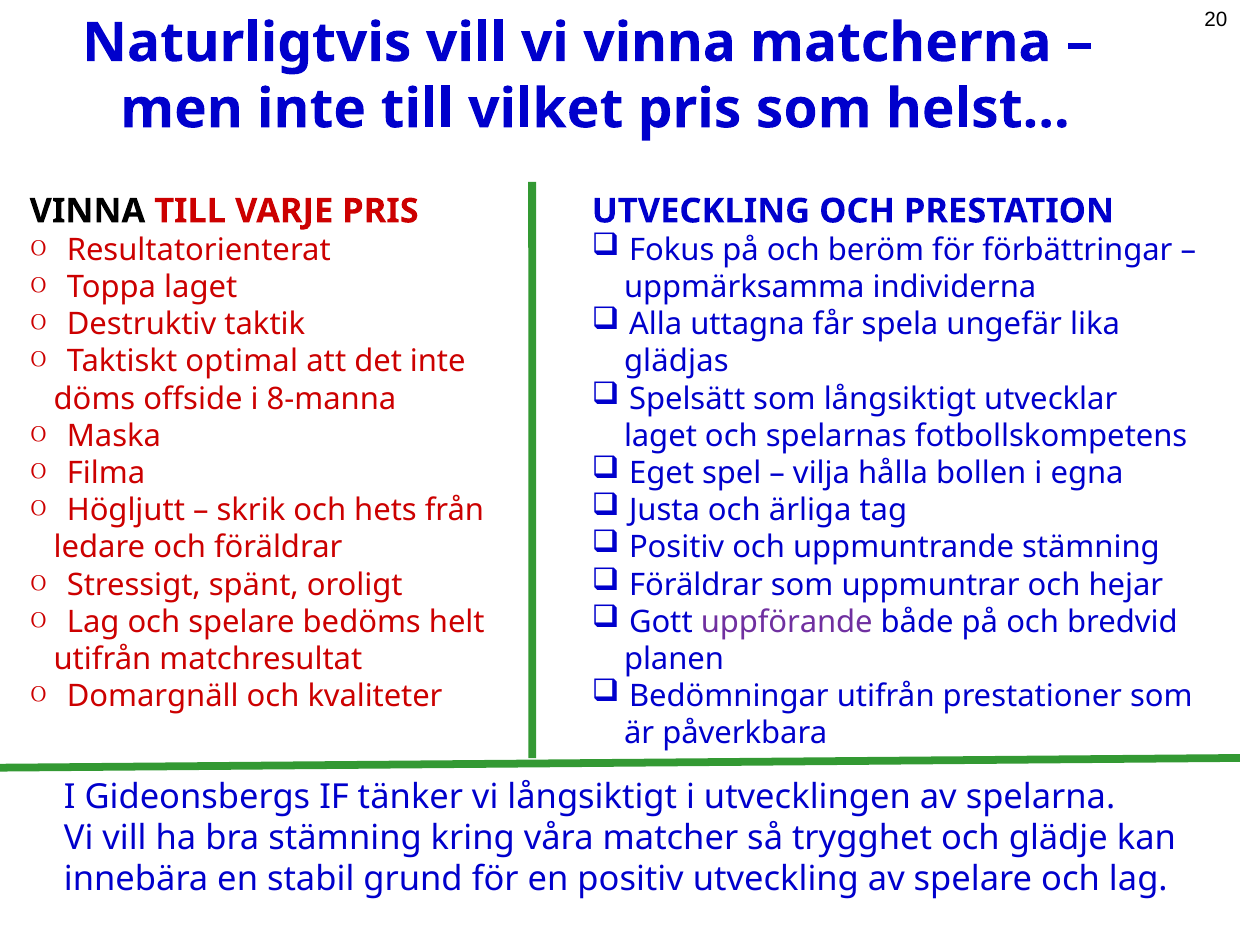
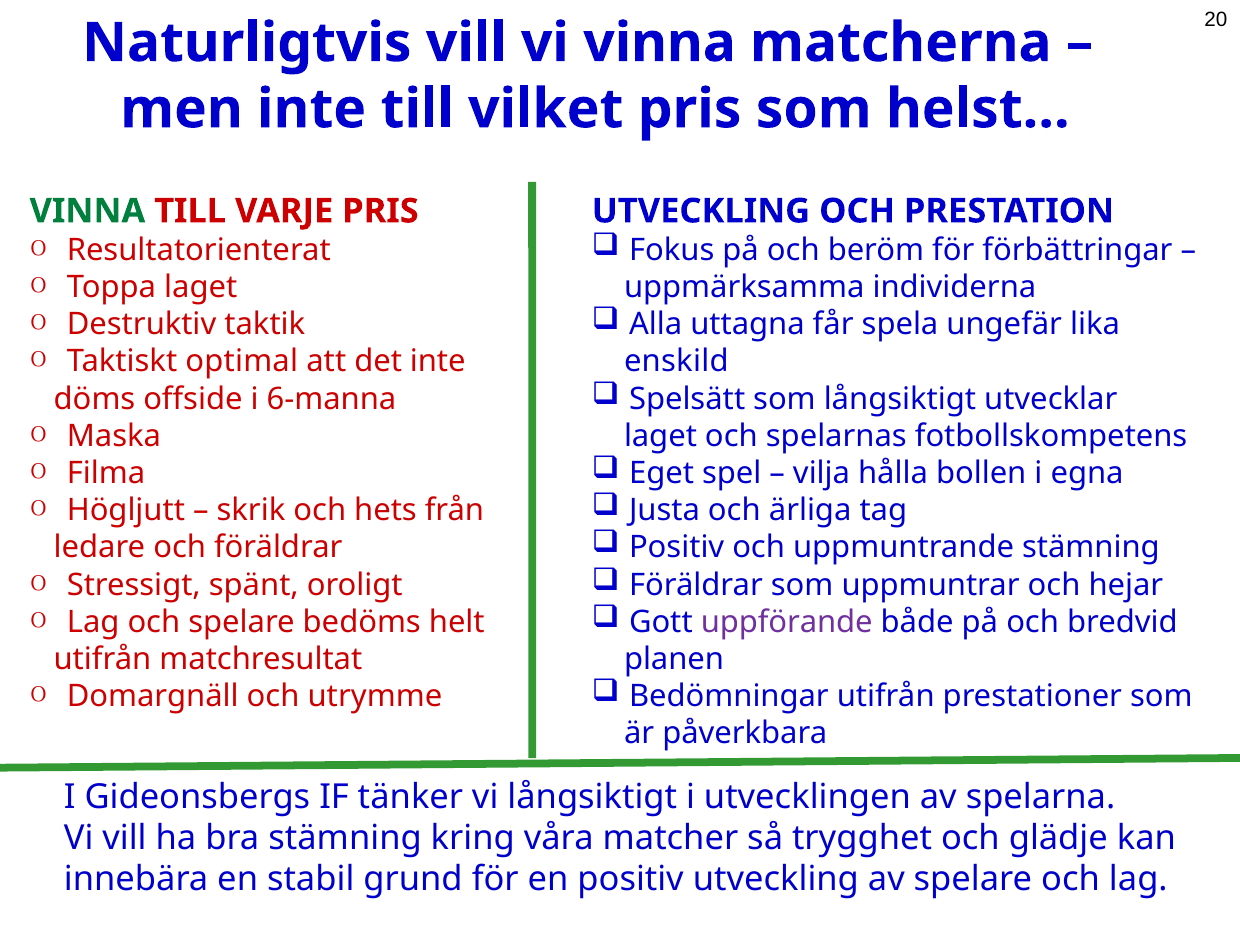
VINNA at (87, 211) colour: black -> green
glädjas: glädjas -> enskild
8-manna: 8-manna -> 6-manna
kvaliteter: kvaliteter -> utrymme
